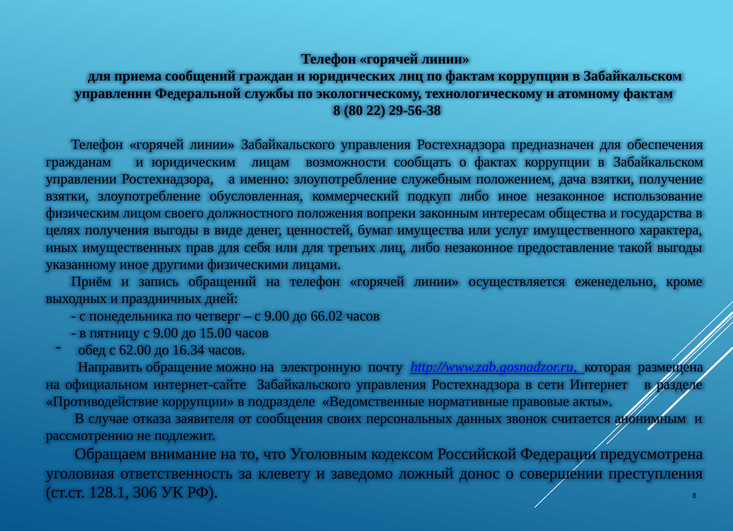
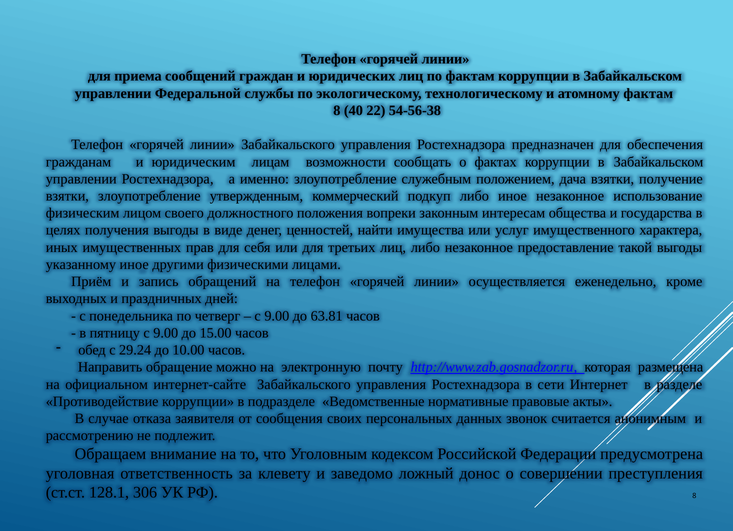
80: 80 -> 40
29-56-38: 29-56-38 -> 54-56-38
обусловленная: обусловленная -> утвержденным
бумаг: бумаг -> найти
66.02: 66.02 -> 63.81
62.00: 62.00 -> 29.24
16.34: 16.34 -> 10.00
